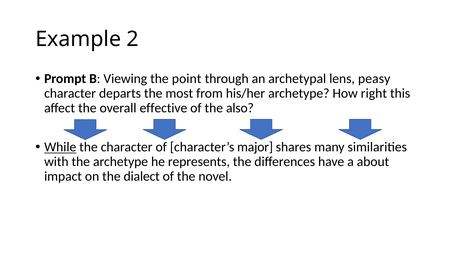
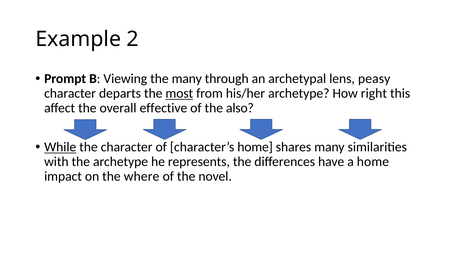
the point: point -> many
most underline: none -> present
character’s major: major -> home
a about: about -> home
dialect: dialect -> where
